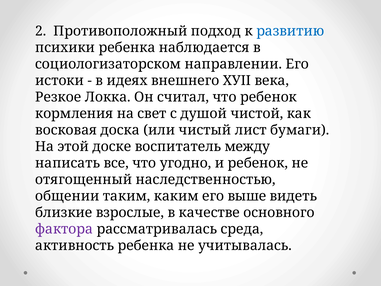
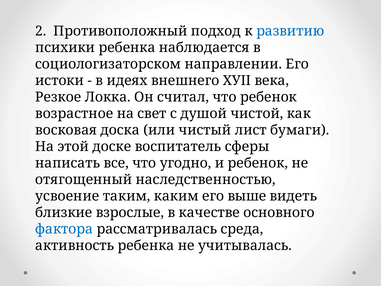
кормления: кормления -> возрастное
между: между -> сферы
общении: общении -> усвоение
фактора colour: purple -> blue
